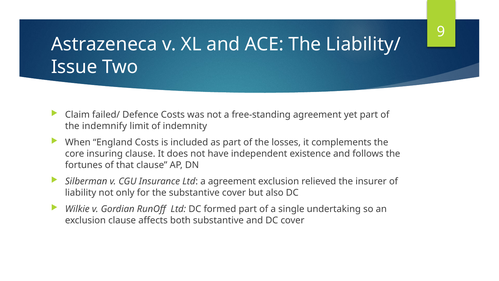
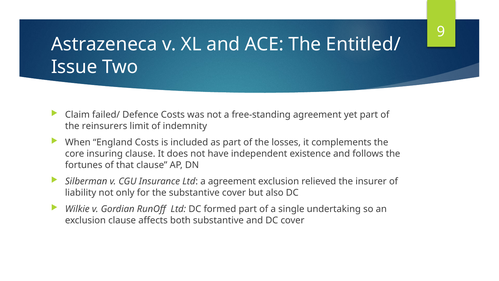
Liability/: Liability/ -> Entitled/
indemnify: indemnify -> reinsurers
